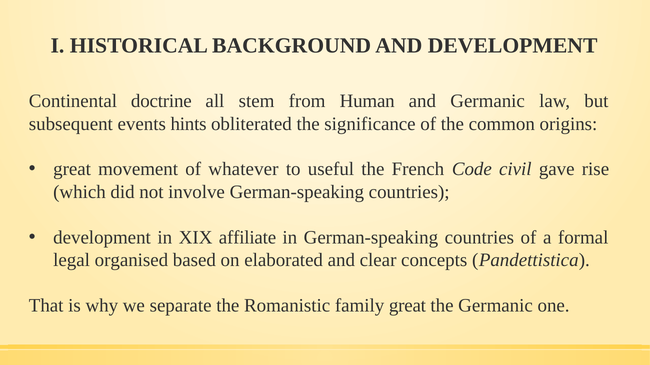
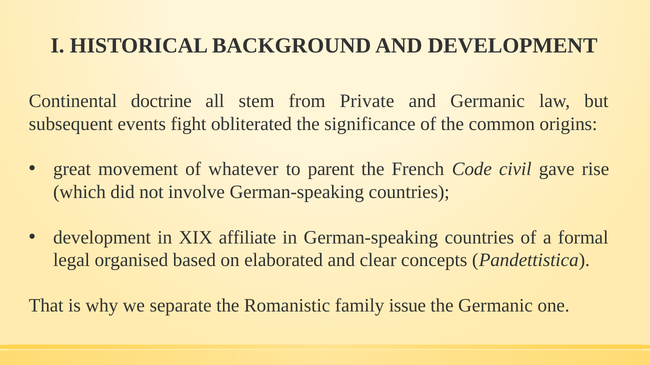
Human: Human -> Private
hints: hints -> fight
useful: useful -> parent
family great: great -> issue
